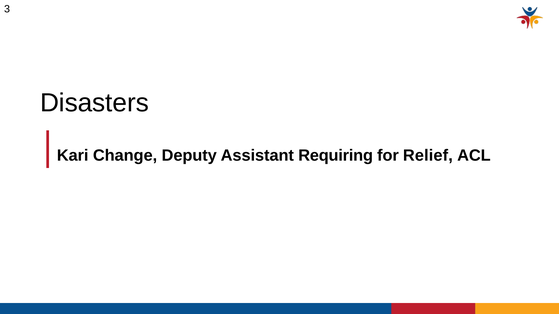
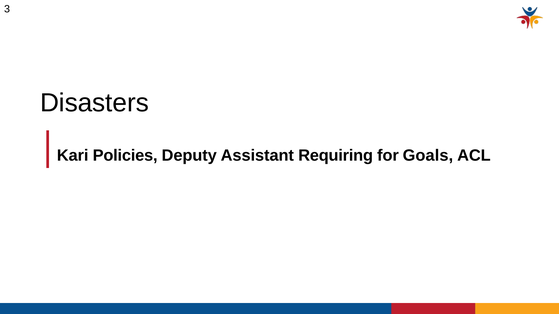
Change: Change -> Policies
Relief: Relief -> Goals
